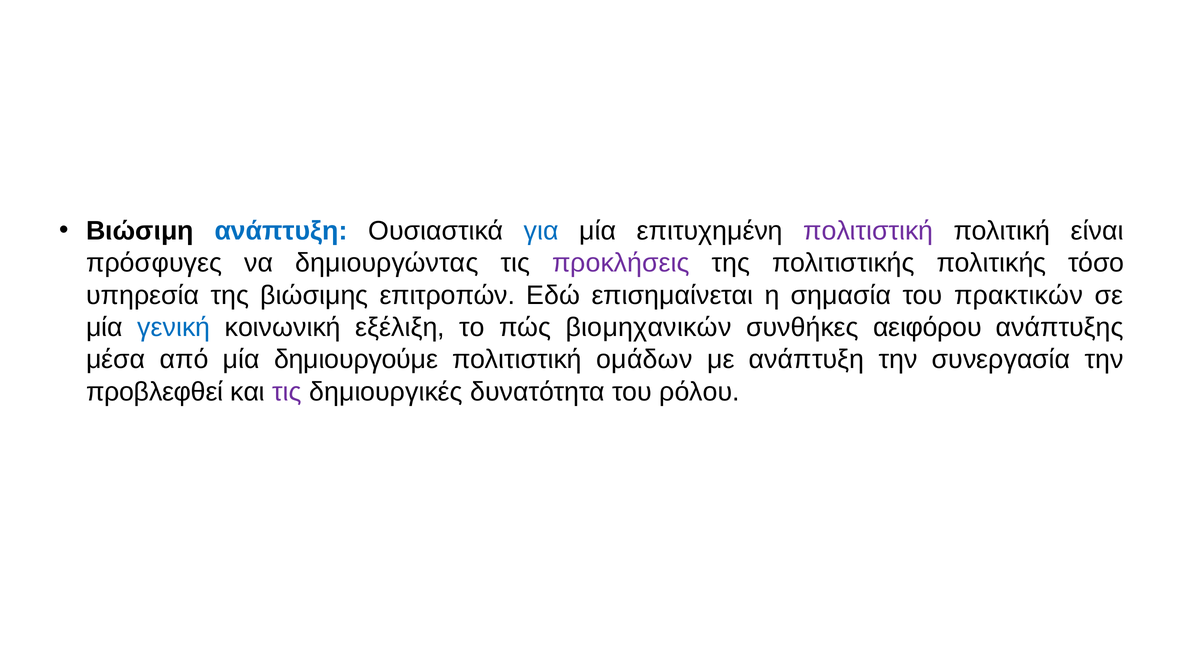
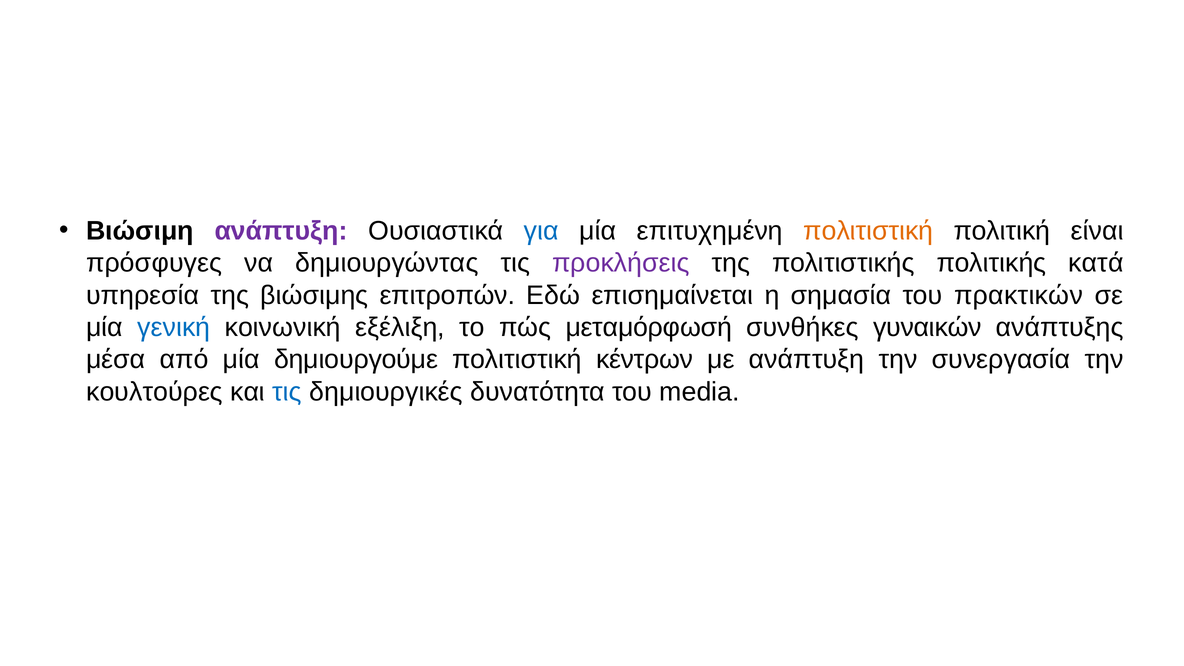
ανάπτυξη at (281, 231) colour: blue -> purple
πολιτιστική at (868, 231) colour: purple -> orange
τόσο: τόσο -> κατά
βιομηχανικών: βιομηχανικών -> μεταμόρφωσή
αειφόρου: αειφόρου -> γυναικών
ομάδων: ομάδων -> κέντρων
προβλεφθεί: προβλεφθεί -> κουλτούρες
τις at (287, 392) colour: purple -> blue
ρόλου: ρόλου -> media
